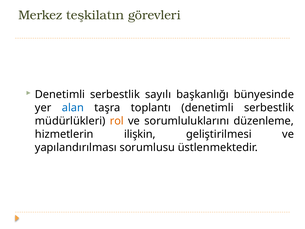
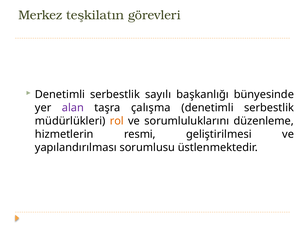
alan colour: blue -> purple
toplantı: toplantı -> çalışma
ilişkin: ilişkin -> resmi
